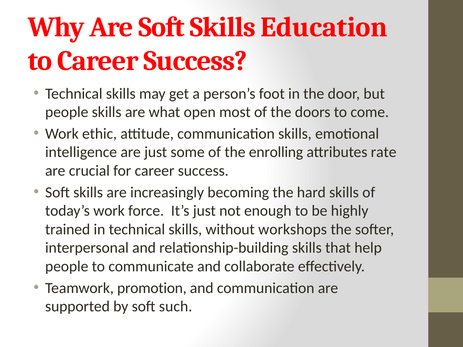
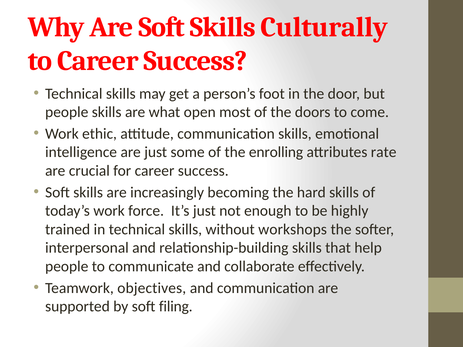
Education: Education -> Culturally
promotion: promotion -> objectives
such: such -> filing
